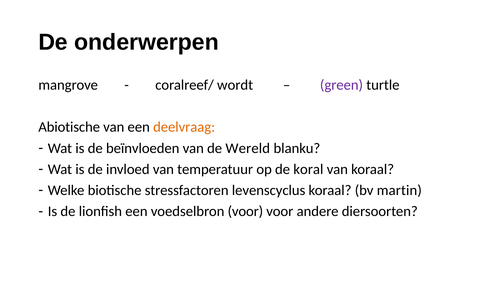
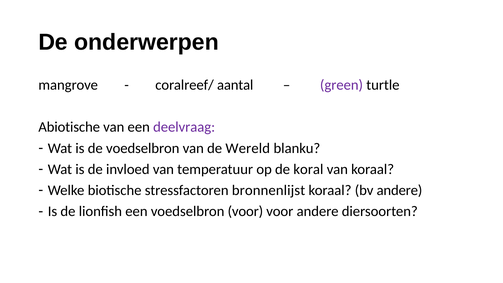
wordt: wordt -> aantal
deelvraag colour: orange -> purple
de beïnvloeden: beïnvloeden -> voedselbron
levenscyclus: levenscyclus -> bronnenlijst
bv martin: martin -> andere
